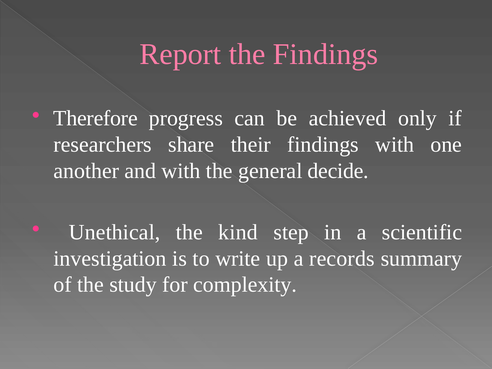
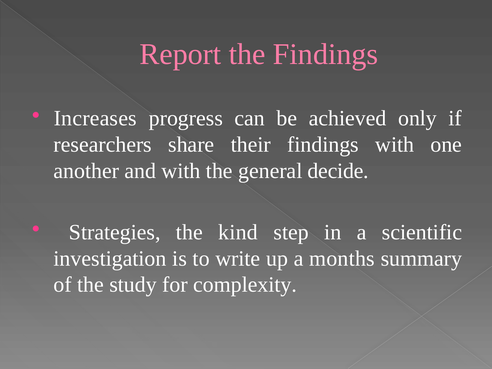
Therefore: Therefore -> Increases
Unethical: Unethical -> Strategies
records: records -> months
